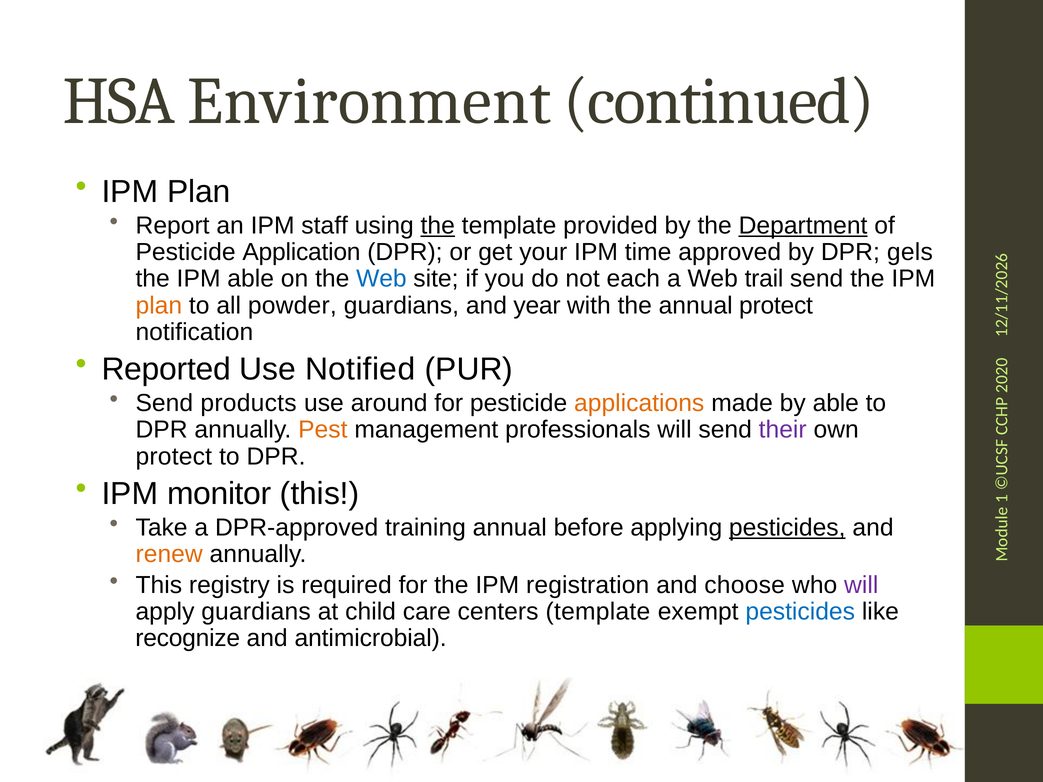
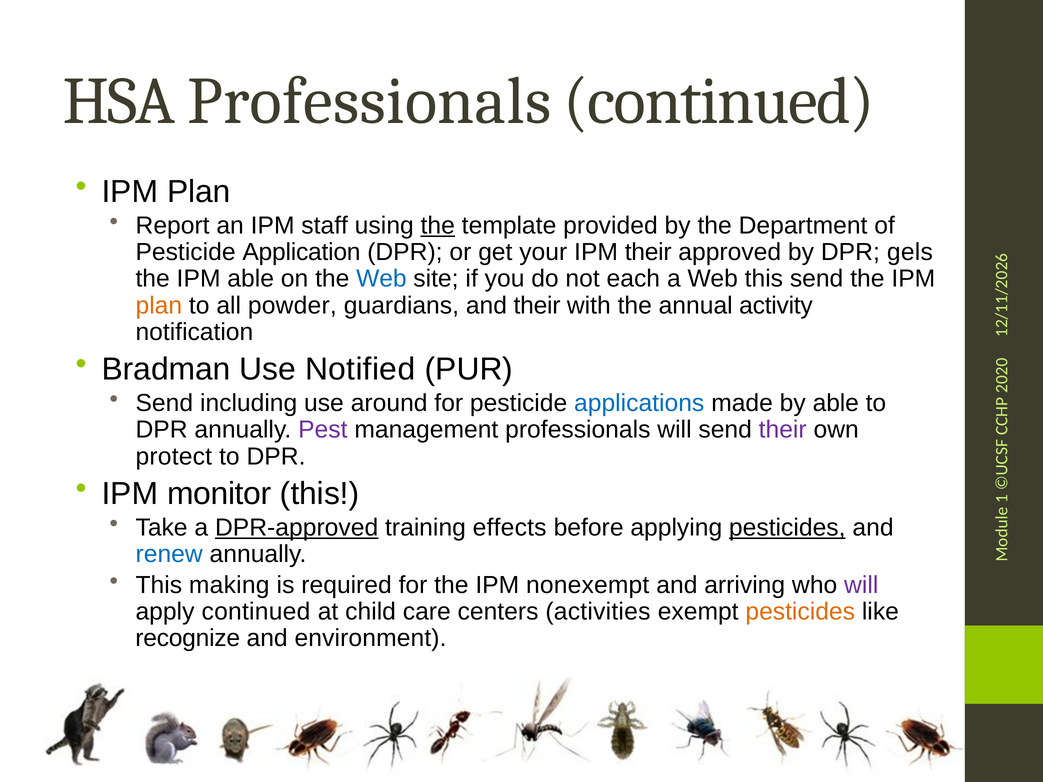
HSA Environment: Environment -> Professionals
Department underline: present -> none
IPM time: time -> their
Web trail: trail -> this
and year: year -> their
annual protect: protect -> activity
Reported: Reported -> Bradman
products: products -> including
applications colour: orange -> blue
Pest colour: orange -> purple
DPR-approved underline: none -> present
training annual: annual -> effects
renew colour: orange -> blue
registry: registry -> making
registration: registration -> nonexempt
choose: choose -> arriving
apply guardians: guardians -> continued
centers template: template -> activities
pesticides at (800, 612) colour: blue -> orange
antimicrobial: antimicrobial -> environment
